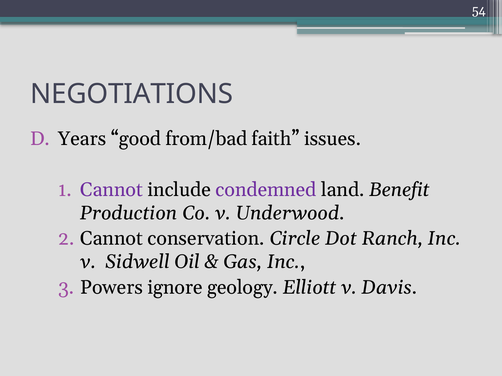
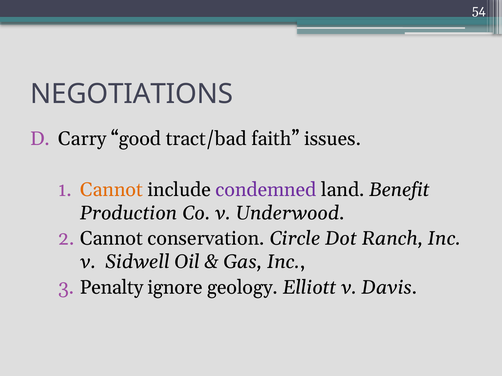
Years: Years -> Carry
from/bad: from/bad -> tract/bad
Cannot at (112, 190) colour: purple -> orange
Powers: Powers -> Penalty
